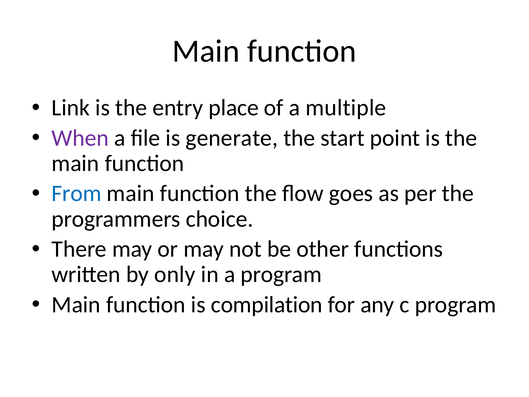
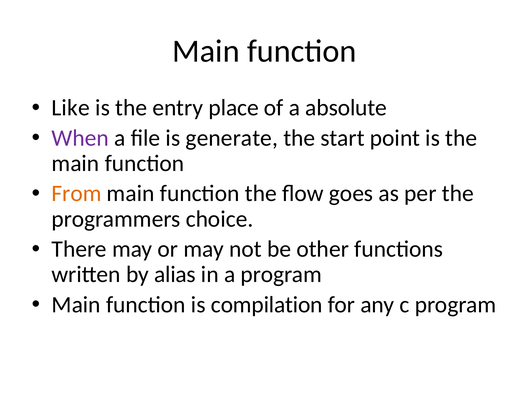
Link: Link -> Like
multiple: multiple -> absolute
From colour: blue -> orange
only: only -> alias
